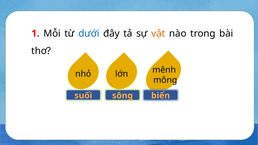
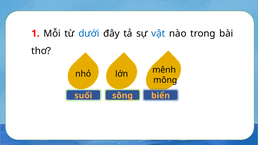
vật colour: orange -> blue
